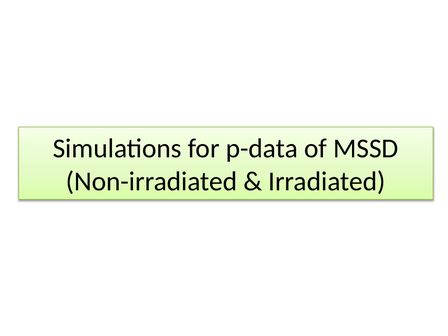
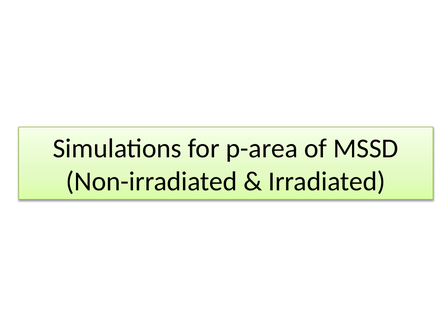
p-data: p-data -> p-area
